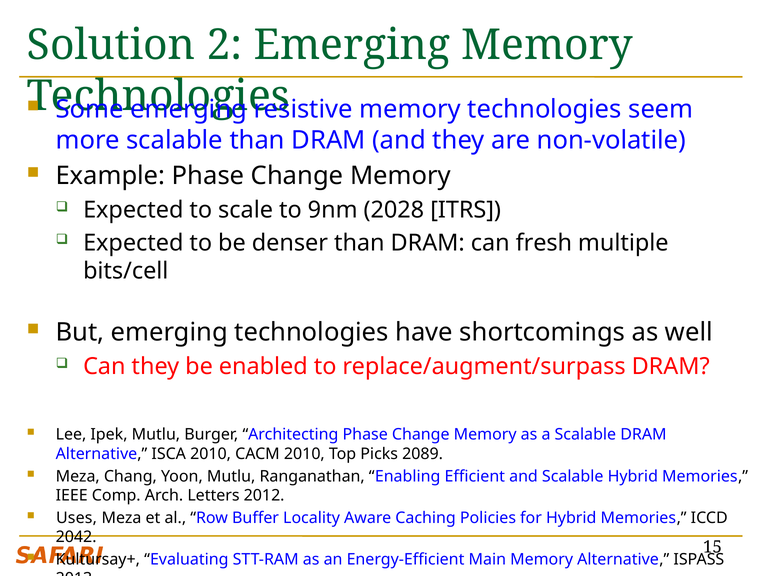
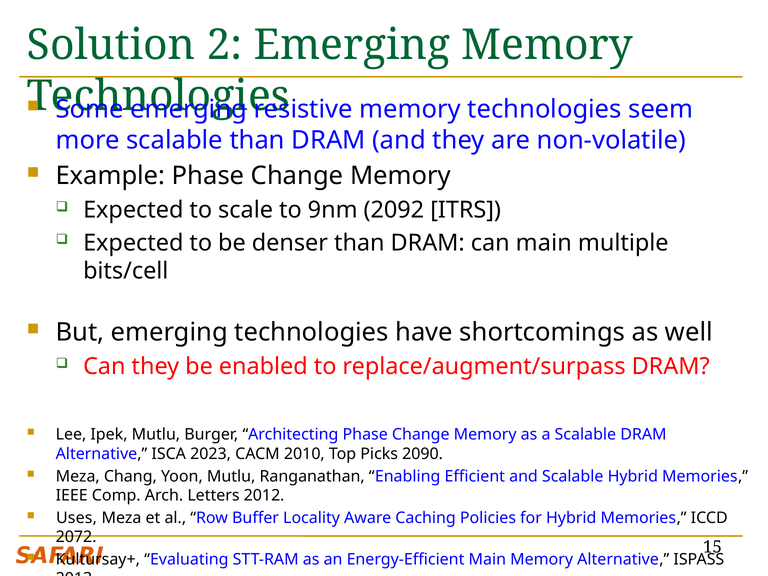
2028: 2028 -> 2092
can fresh: fresh -> main
ISCA 2010: 2010 -> 2023
2089: 2089 -> 2090
2042: 2042 -> 2072
